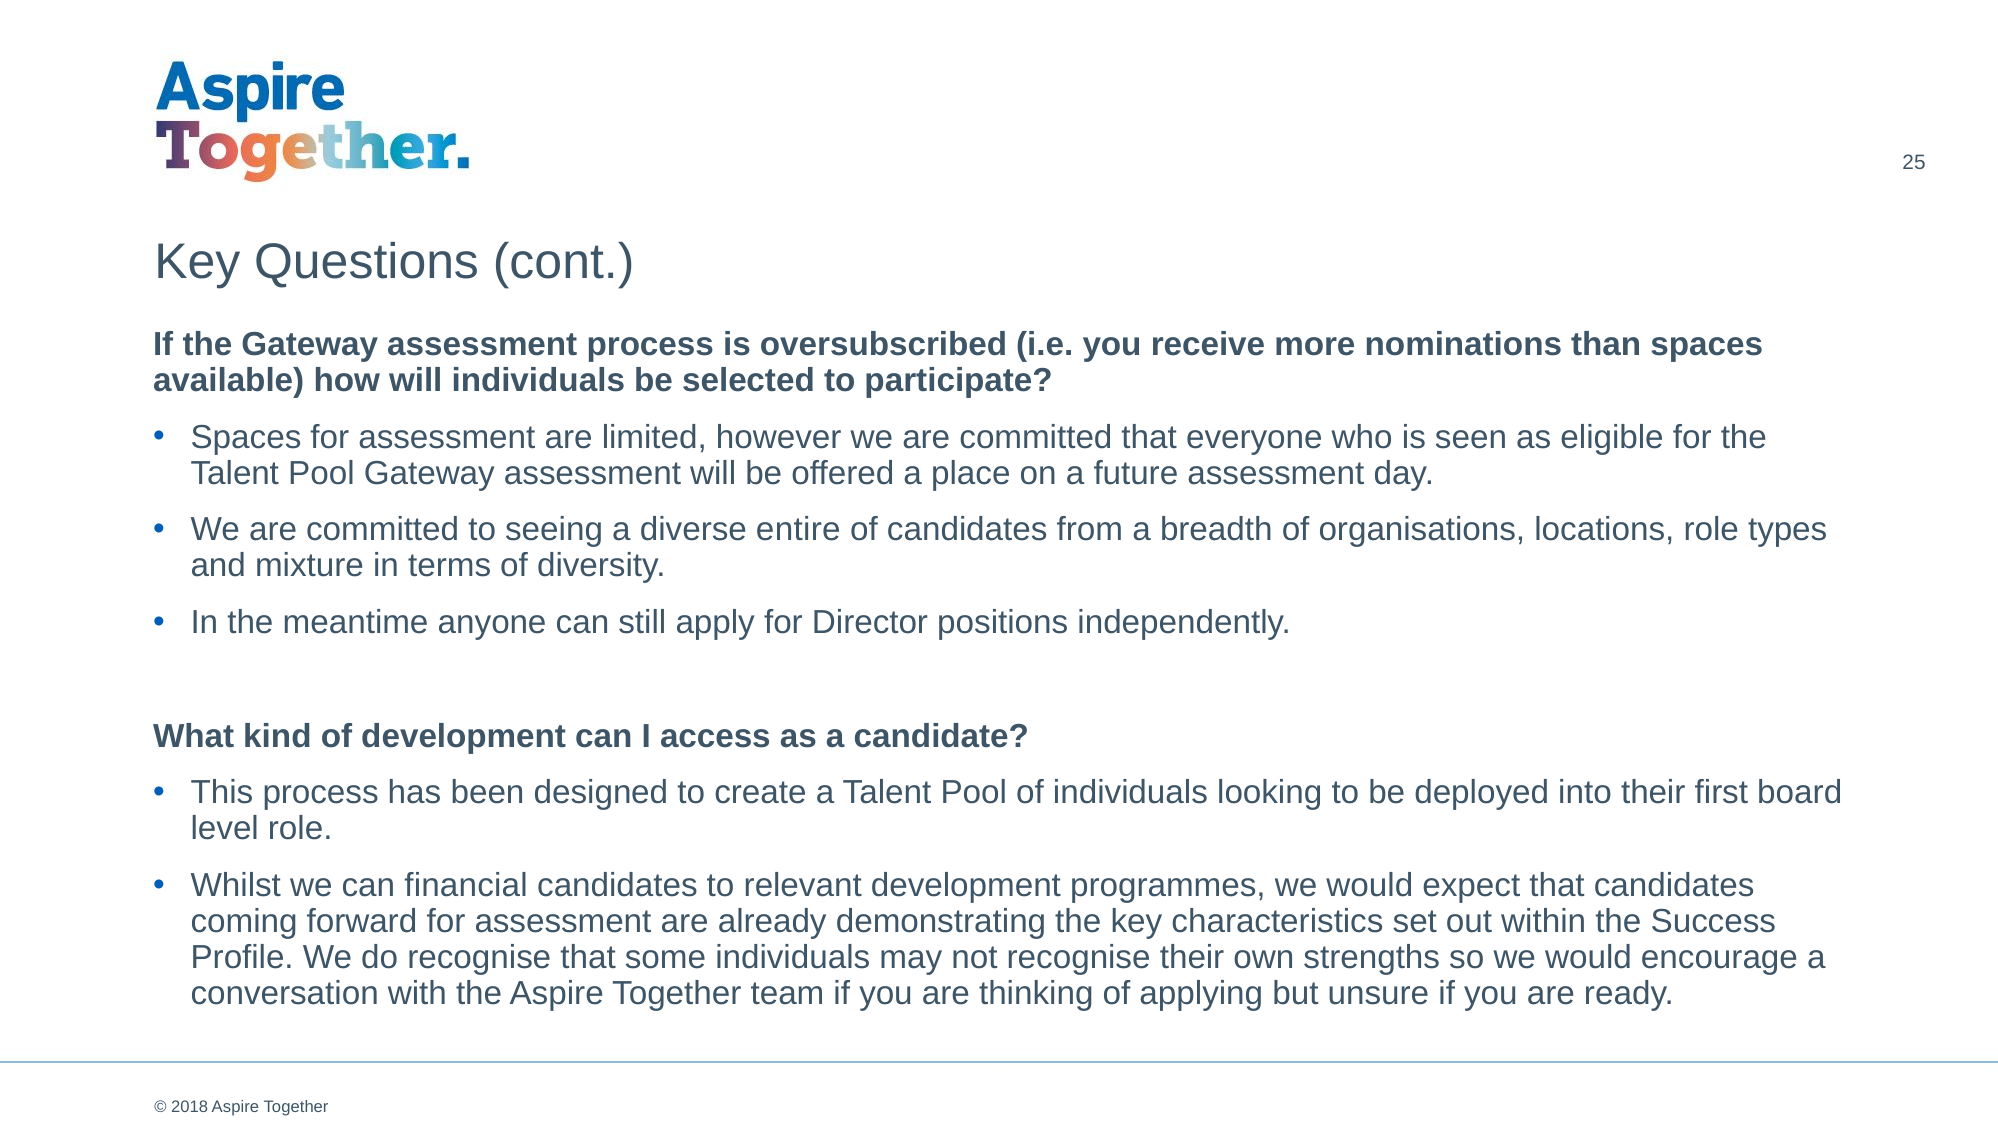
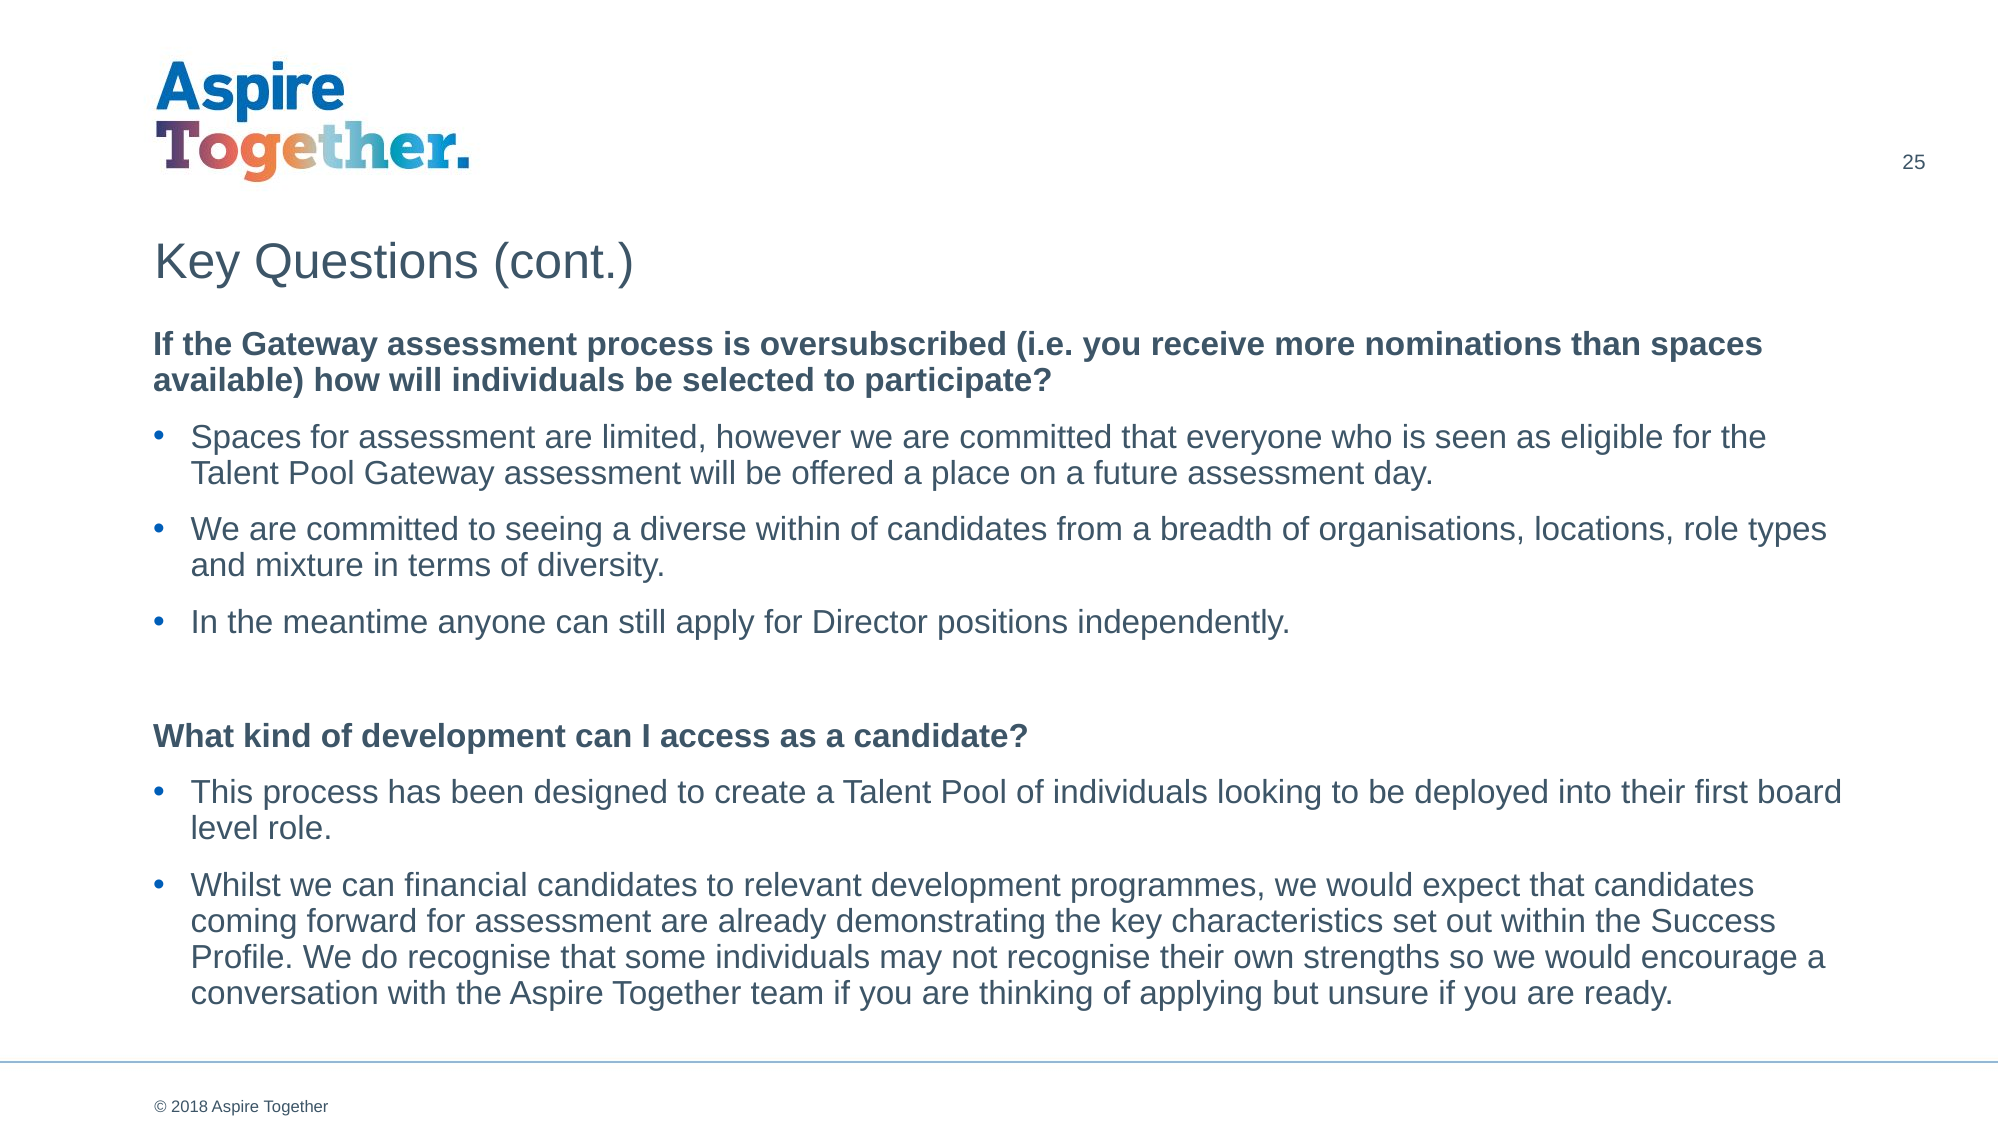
diverse entire: entire -> within
